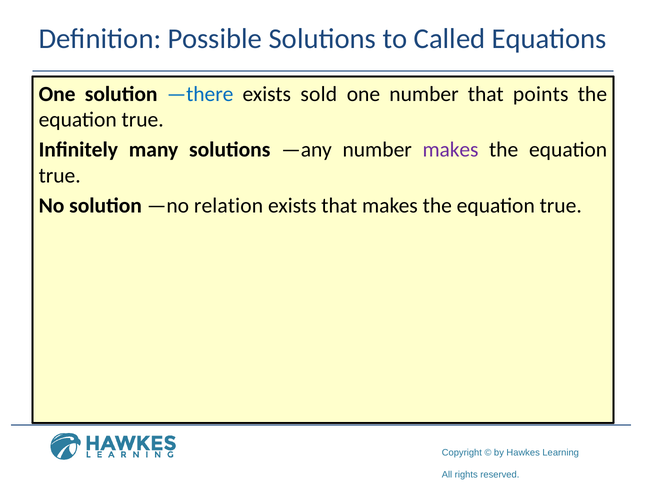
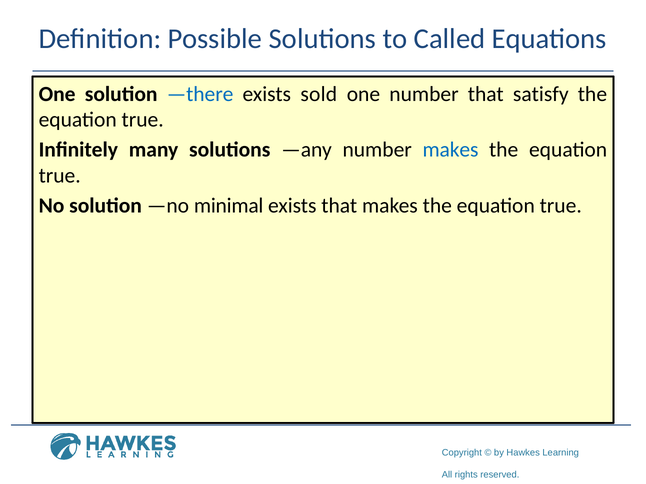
points: points -> satisfy
makes at (451, 150) colour: purple -> blue
relation: relation -> minimal
